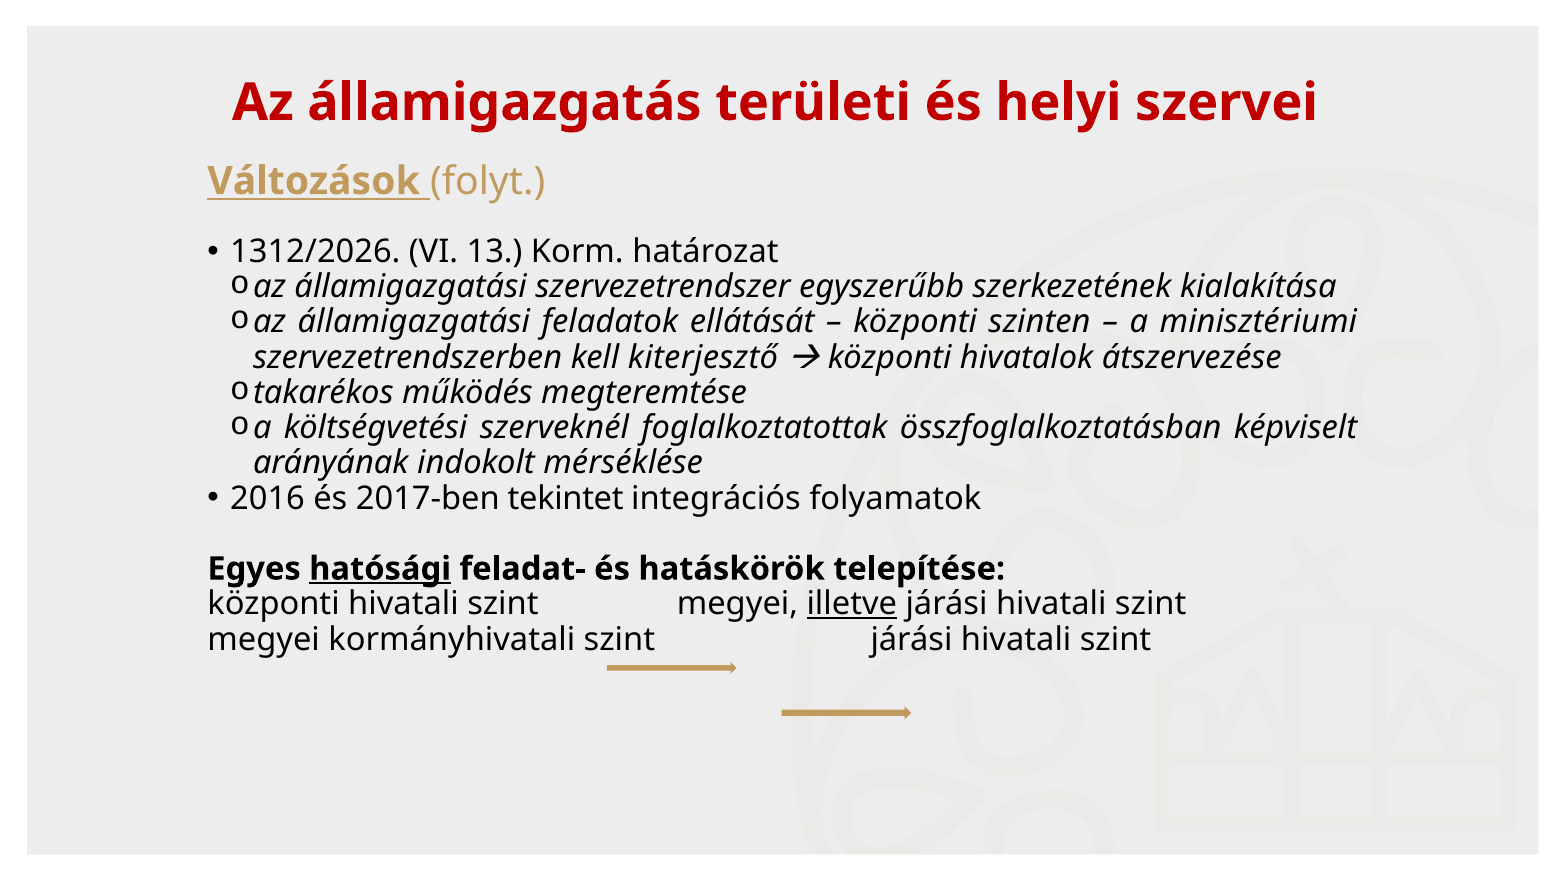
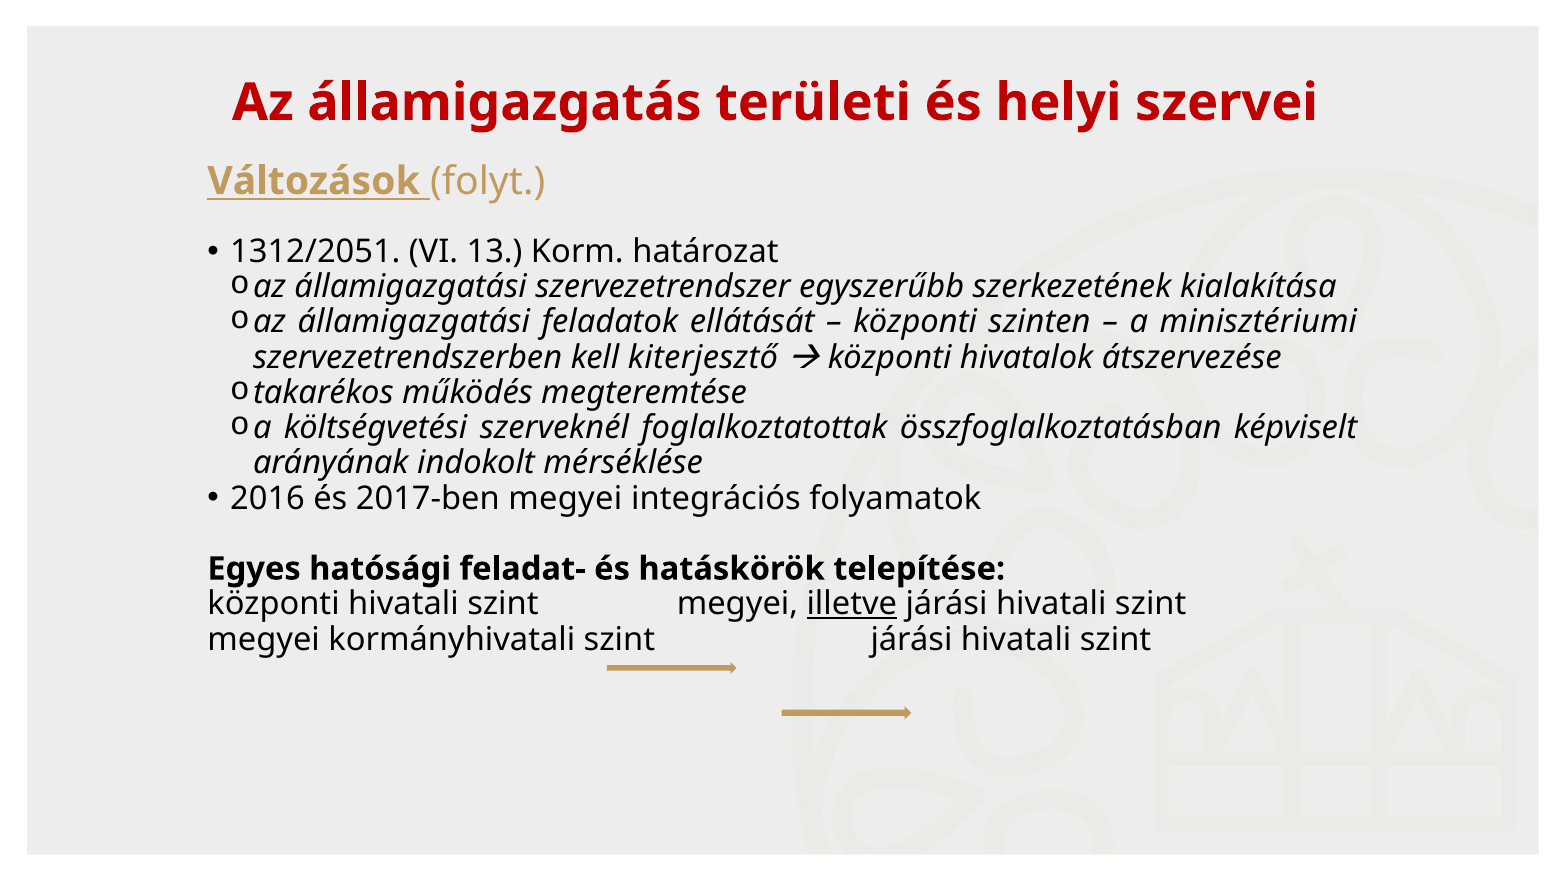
1312/2026: 1312/2026 -> 1312/2051
2017-ben tekintet: tekintet -> megyei
hatósági underline: present -> none
